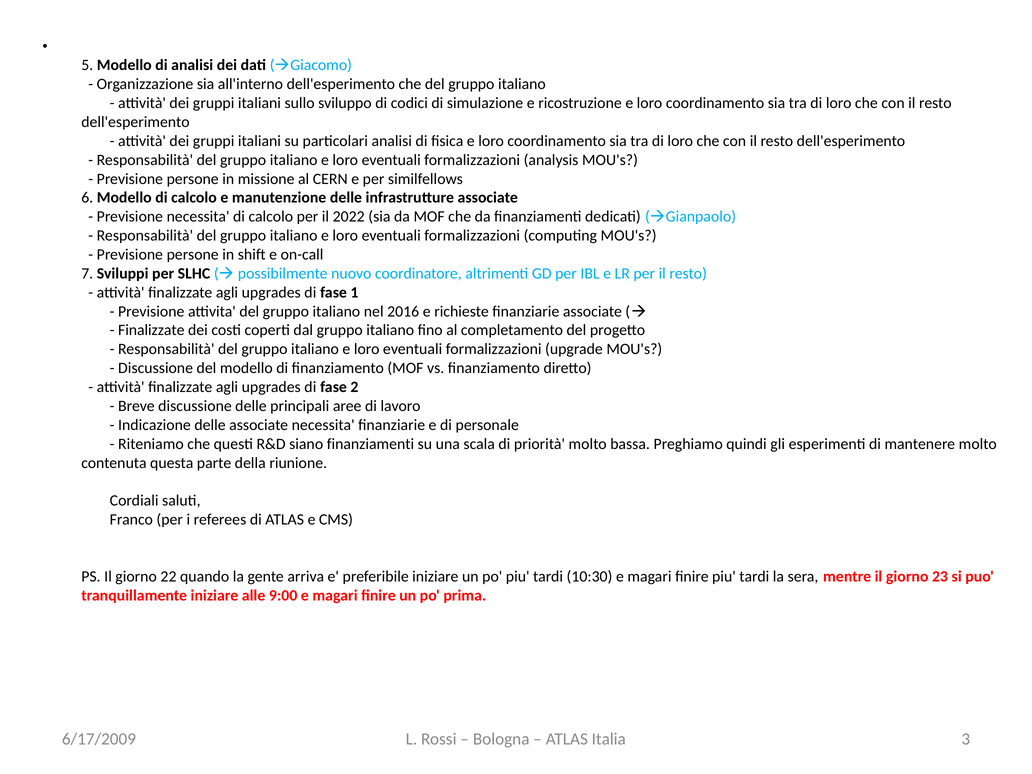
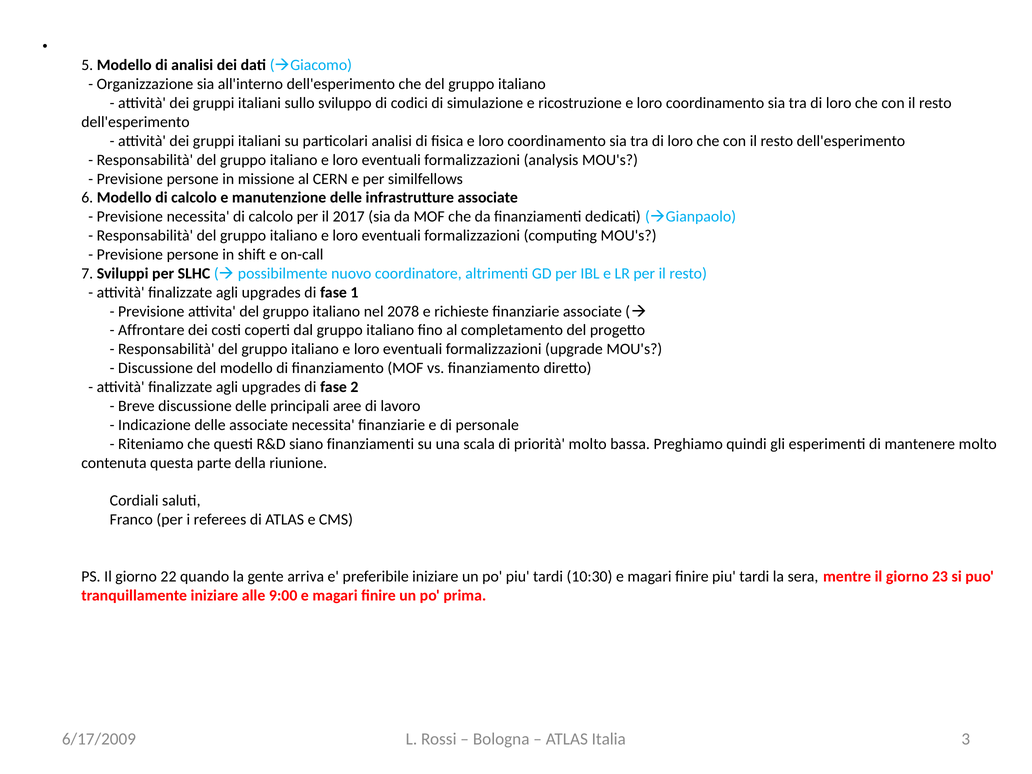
2022: 2022 -> 2017
2016: 2016 -> 2078
Finalizzate at (151, 330): Finalizzate -> Affrontare
